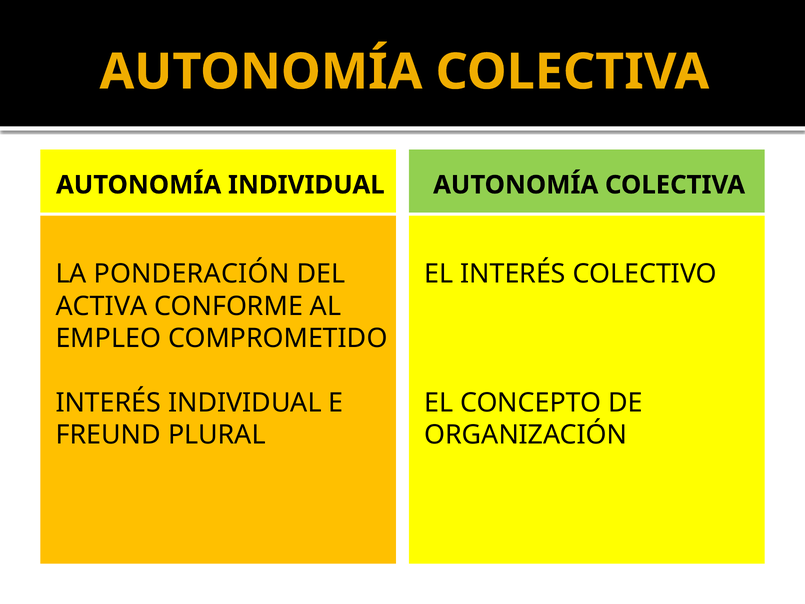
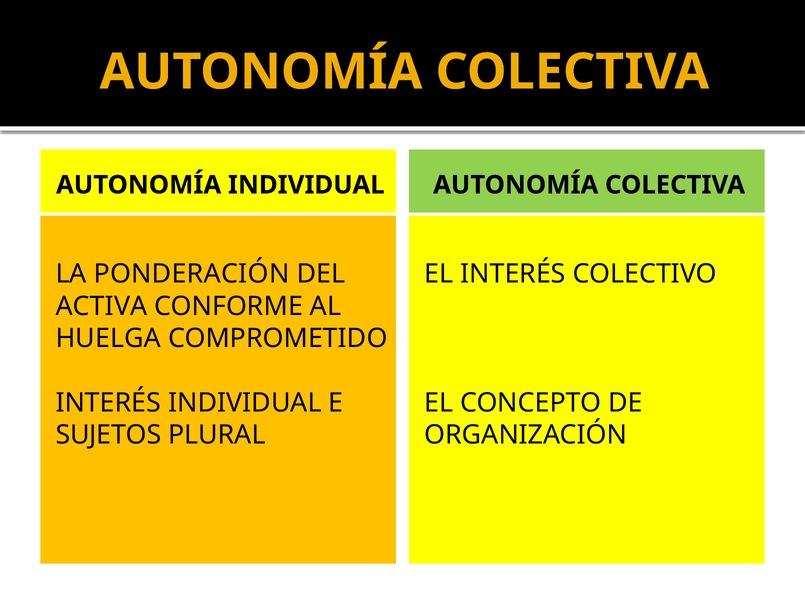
EMPLEO: EMPLEO -> HUELGA
FREUND: FREUND -> SUJETOS
